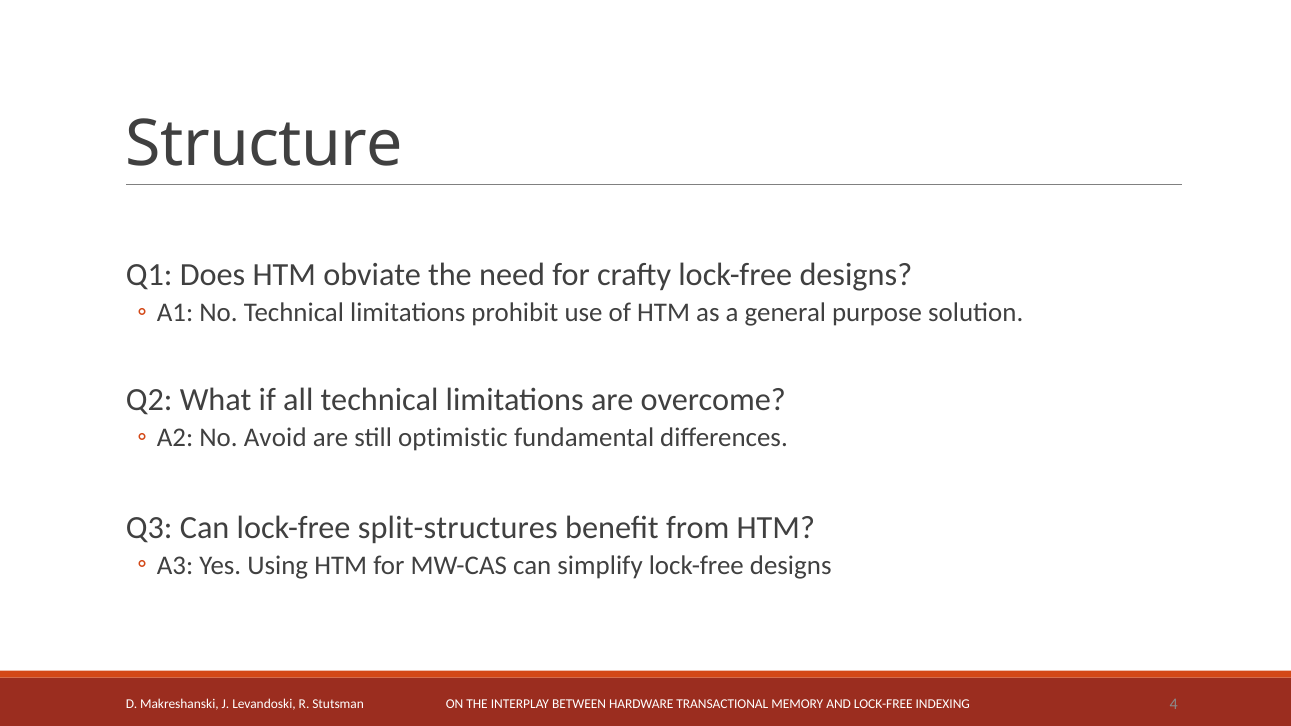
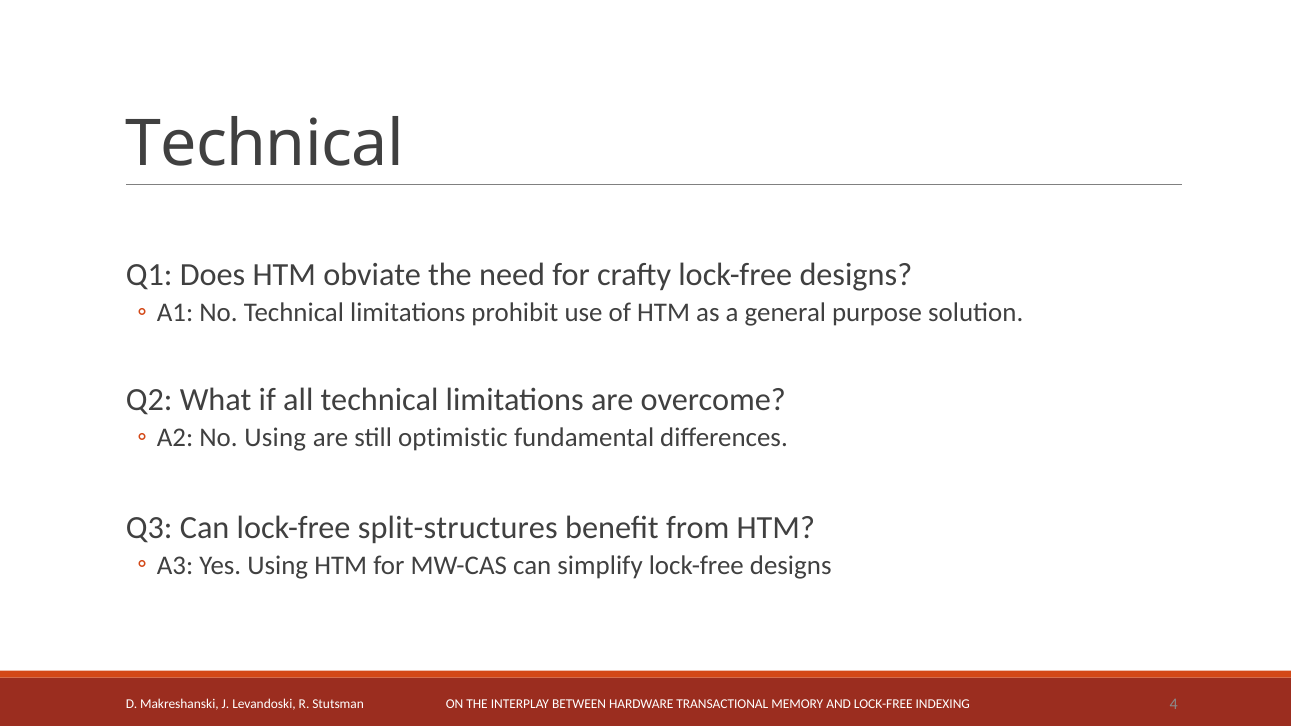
Structure at (265, 145): Structure -> Technical
No Avoid: Avoid -> Using
